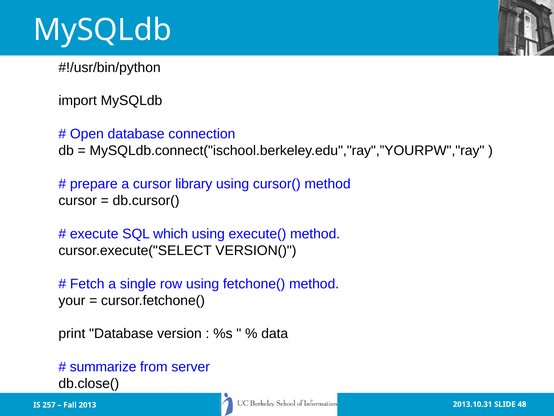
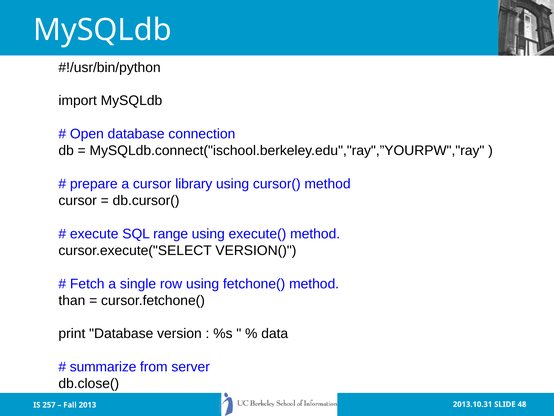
which: which -> range
your: your -> than
